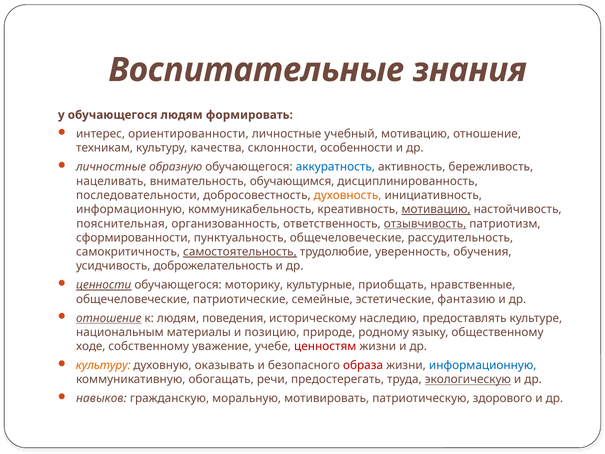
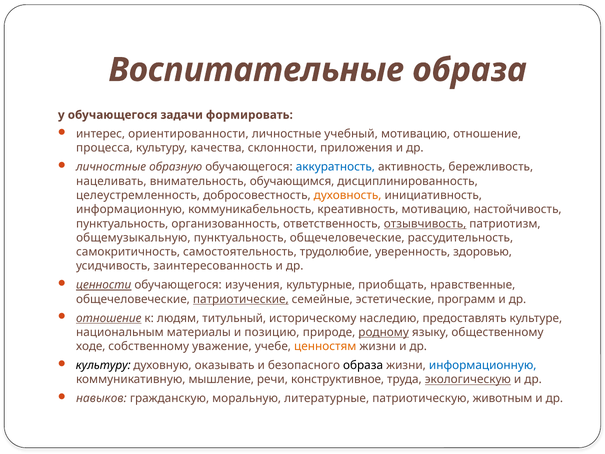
Воспитательные знания: знания -> образа
обучающегося людям: людям -> задачи
техникам: техникам -> процесса
особенности: особенности -> приложения
последовательности: последовательности -> целеустремленность
мотивацию at (436, 209) underline: present -> none
пояснительная at (122, 223): пояснительная -> пунктуальность
сформированности: сформированности -> общемузыкальную
самостоятельность underline: present -> none
обучения: обучения -> здоровью
доброжелательность: доброжелательность -> заинтересованность
моторику: моторику -> изучения
патриотические underline: none -> present
фантазию: фантазию -> программ
поведения: поведения -> титульный
родному underline: none -> present
ценностям colour: red -> orange
культуру at (103, 365) colour: orange -> black
образа at (363, 365) colour: red -> black
обогащать: обогащать -> мышление
предостерегать: предостерегать -> конструктивное
мотивировать: мотивировать -> литературные
здорового: здорового -> животным
